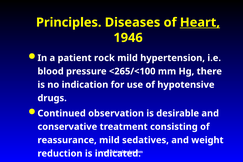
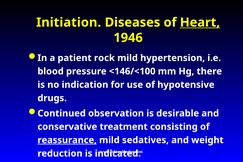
Principles: Principles -> Initiation
<265/<100: <265/<100 -> <146/<100
reassurance underline: none -> present
